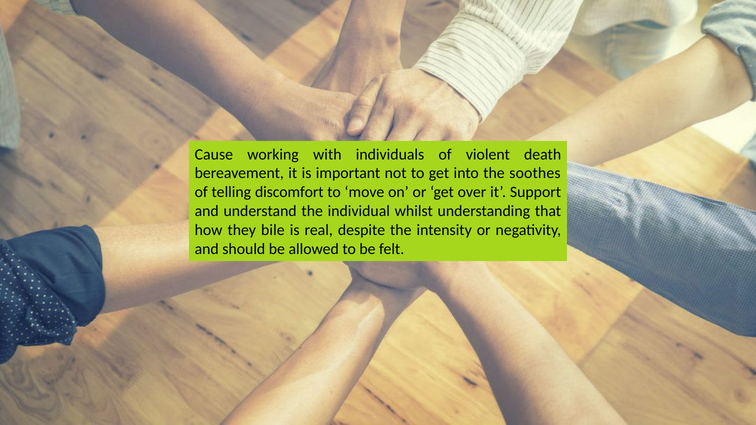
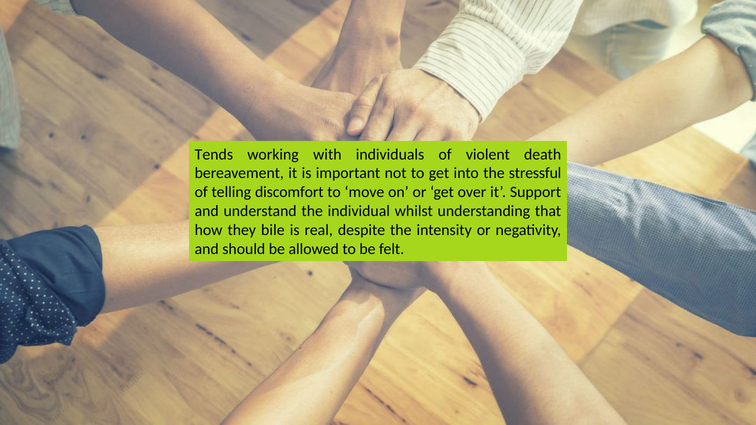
Cause: Cause -> Tends
soothes: soothes -> stressful
